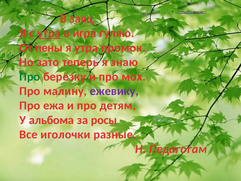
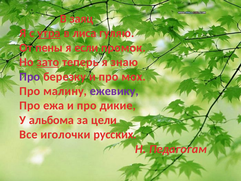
игра: игра -> лиса
я утра: утра -> если
зато underline: none -> present
Про at (30, 77) colour: green -> purple
детям: детям -> дикие
росы: росы -> цели
разные: разные -> русских
